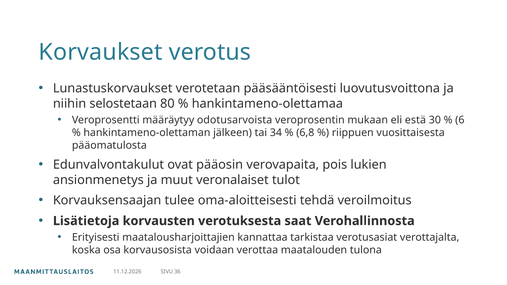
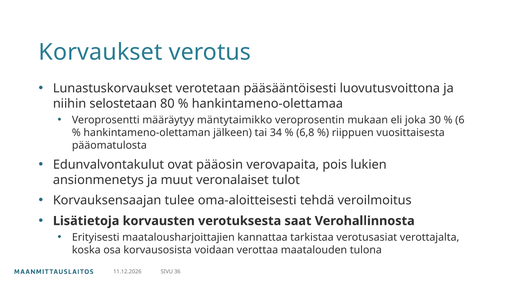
odotusarvoista: odotusarvoista -> mäntytaimikko
estä: estä -> joka
